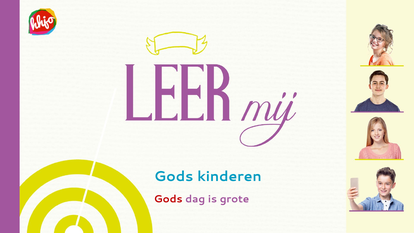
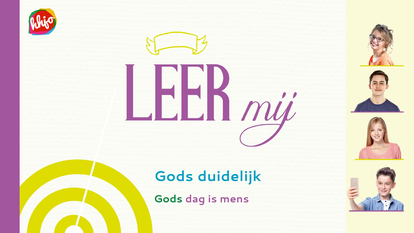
kinderen: kinderen -> duidelijk
Gods at (168, 199) colour: red -> green
grote: grote -> mens
